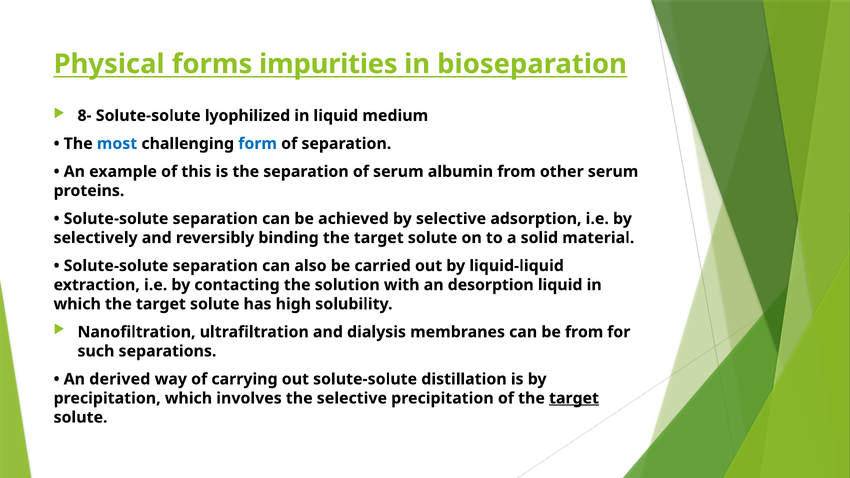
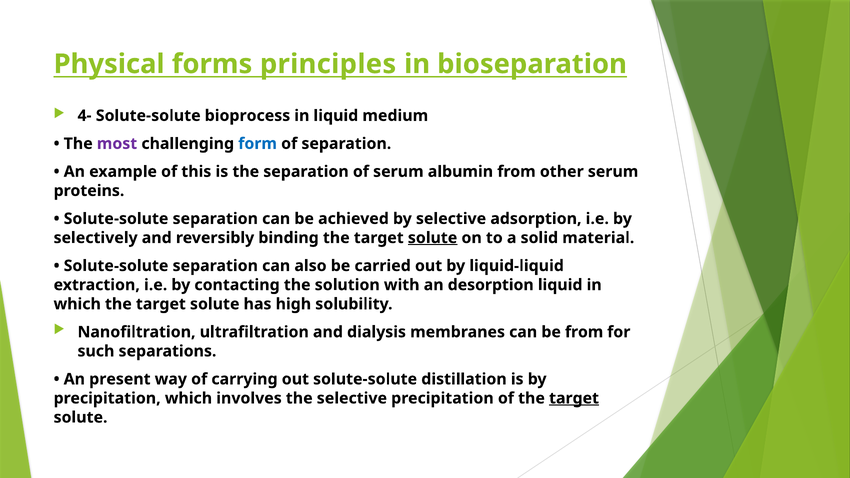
impurities: impurities -> principles
8-: 8- -> 4-
lyophilized: lyophilized -> bioprocess
most colour: blue -> purple
solute at (433, 238) underline: none -> present
derived: derived -> present
